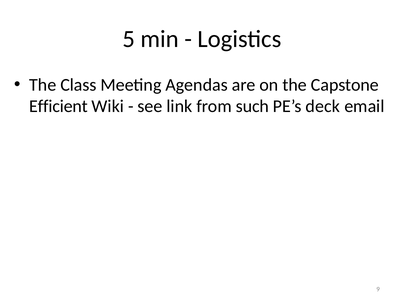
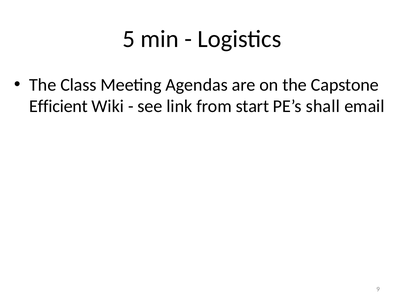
such: such -> start
deck: deck -> shall
